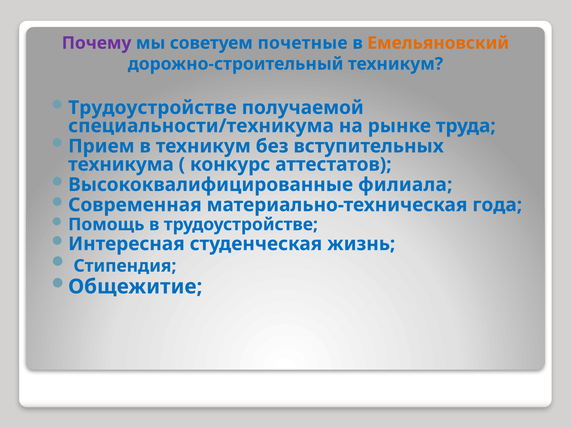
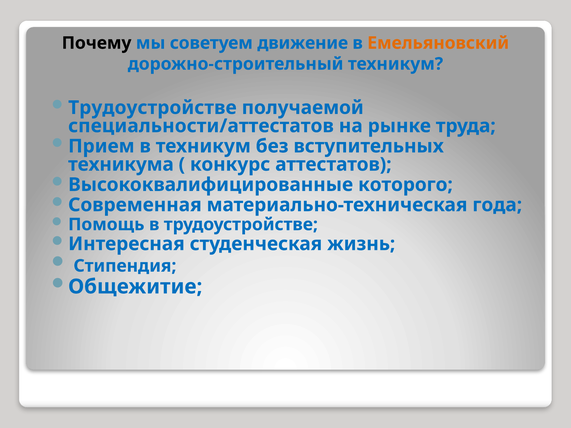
Почему colour: purple -> black
почетные: почетные -> движение
специальности/техникума: специальности/техникума -> специальности/аттестатов
филиала: филиала -> которого
